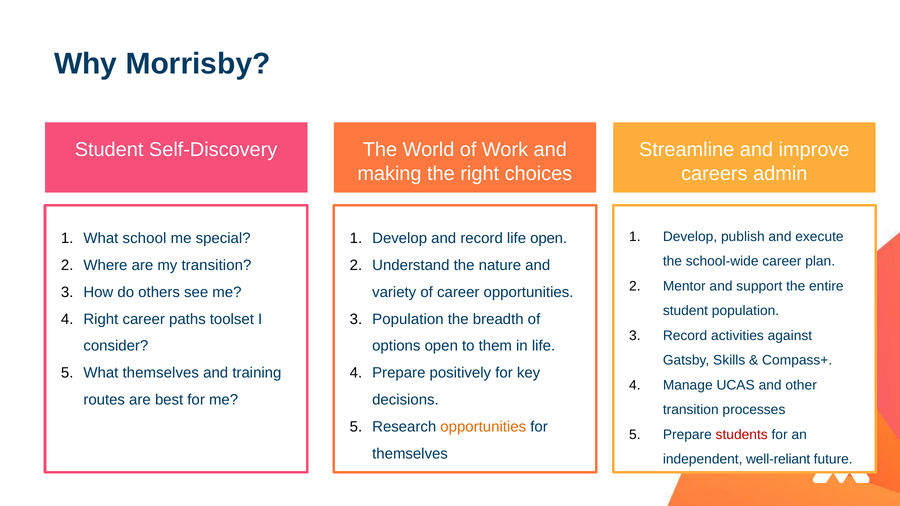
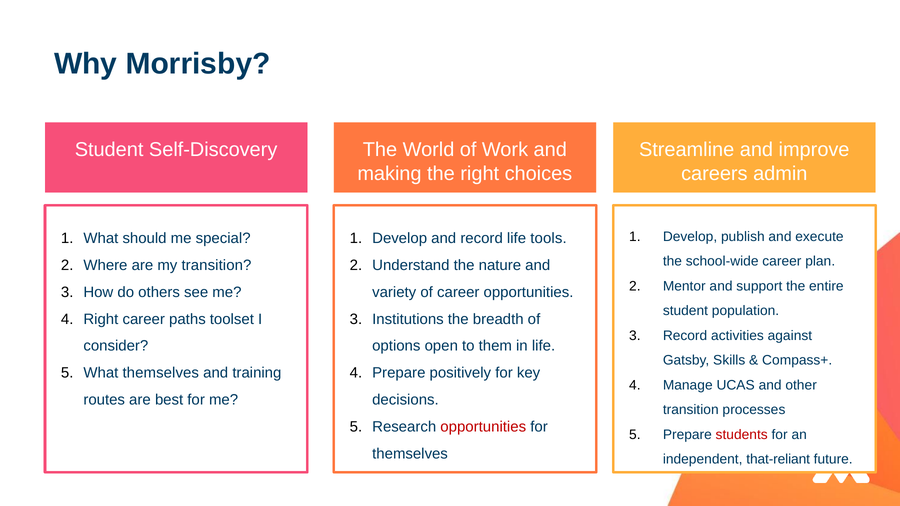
school: school -> should
life open: open -> tools
Population at (408, 319): Population -> Institutions
opportunities at (483, 427) colour: orange -> red
well-reliant: well-reliant -> that-reliant
